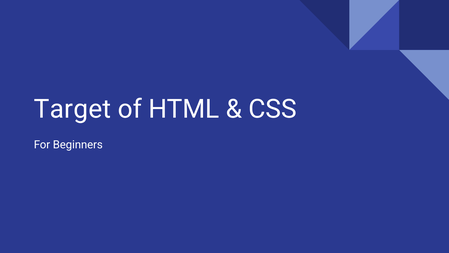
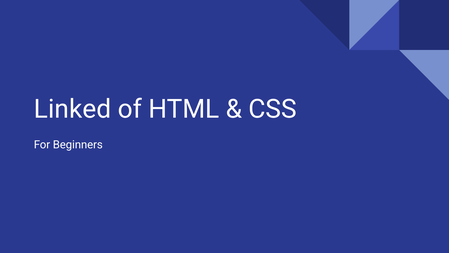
Target: Target -> Linked
